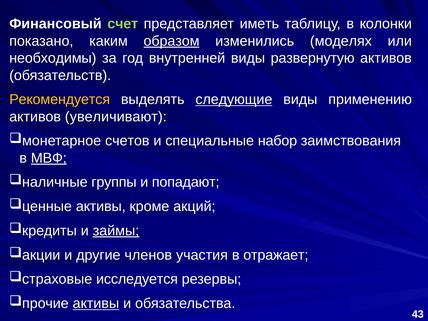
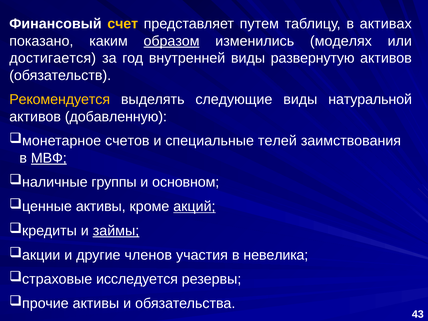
счет colour: light green -> yellow
иметь: иметь -> путем
колонки: колонки -> активах
необходимы: необходимы -> достигается
следующие underline: present -> none
применению: применению -> натуральной
увеличивают: увеличивают -> добавленную
набор: набор -> телей
попадают: попадают -> основном
акций underline: none -> present
отражает: отражает -> невелика
активы at (96, 304) underline: present -> none
